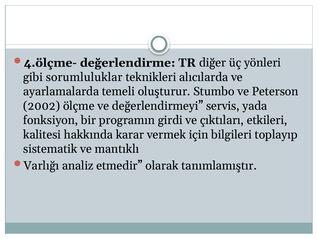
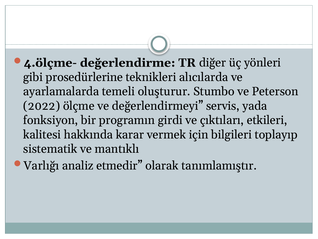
sorumluluklar: sorumluluklar -> prosedürlerine
2002: 2002 -> 2022
